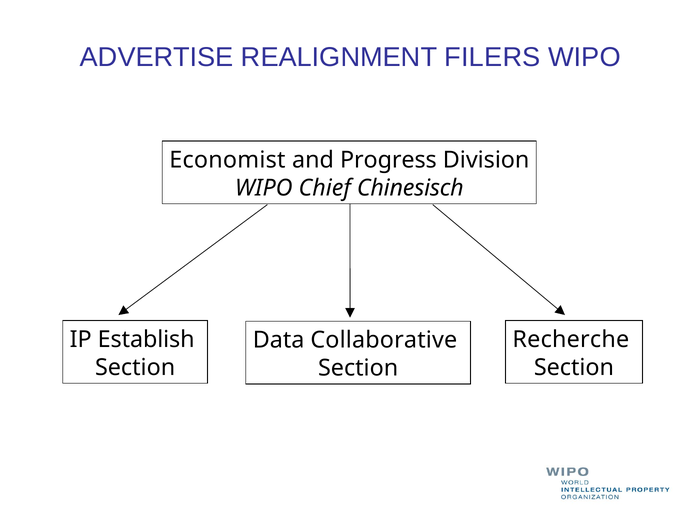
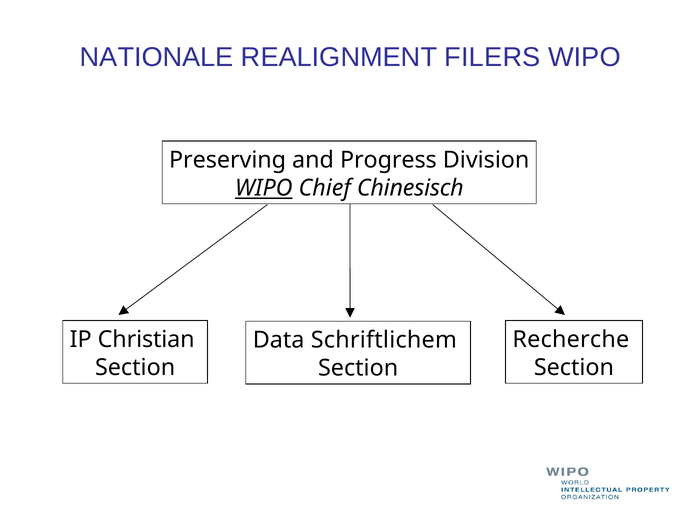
ADVERTISE: ADVERTISE -> NATIONALE
Economist: Economist -> Preserving
WIPO at (264, 188) underline: none -> present
Establish: Establish -> Christian
Collaborative: Collaborative -> Schriftlichem
